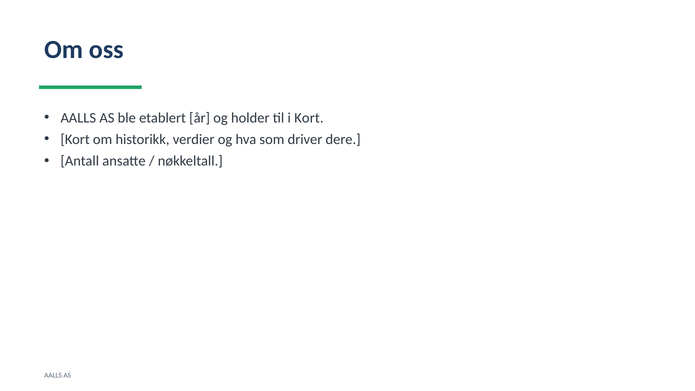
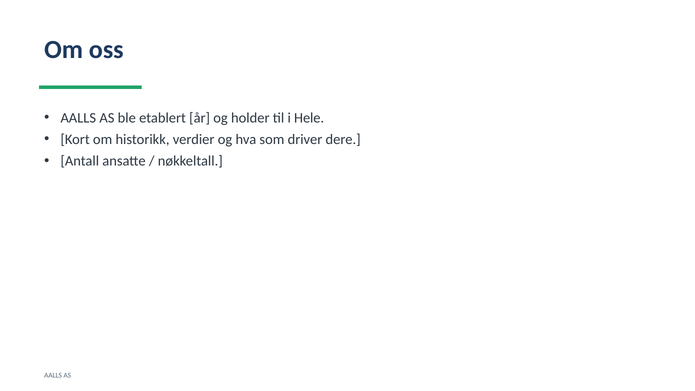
i Kort: Kort -> Hele
